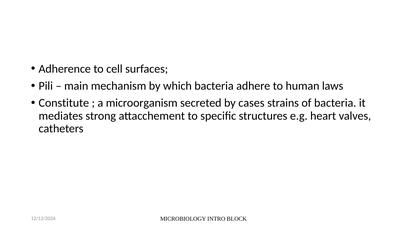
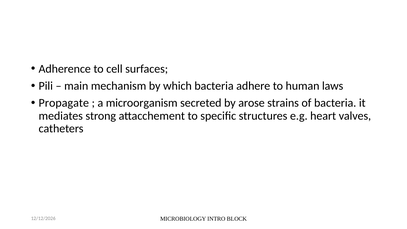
Constitute: Constitute -> Propagate
cases: cases -> arose
